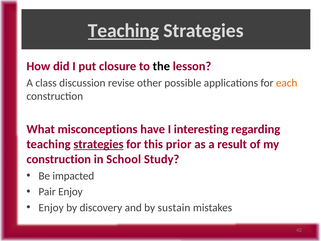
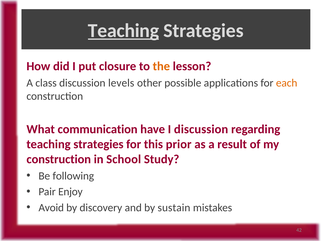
the colour: black -> orange
revise: revise -> levels
misconceptions: misconceptions -> communication
I interesting: interesting -> discussion
strategies at (98, 144) underline: present -> none
impacted: impacted -> following
Enjoy at (51, 207): Enjoy -> Avoid
